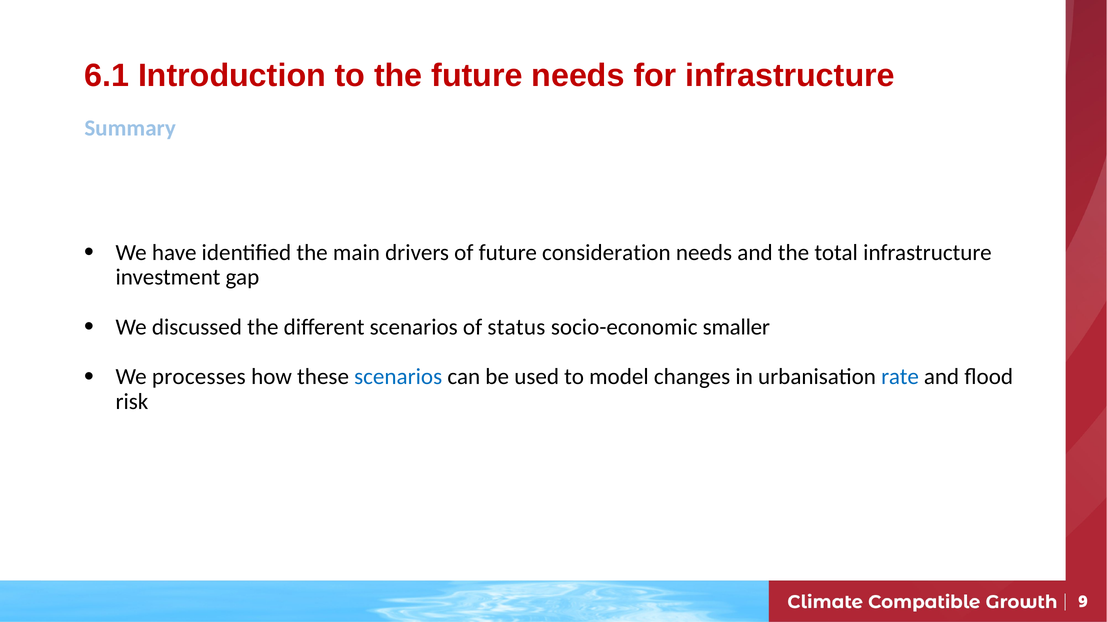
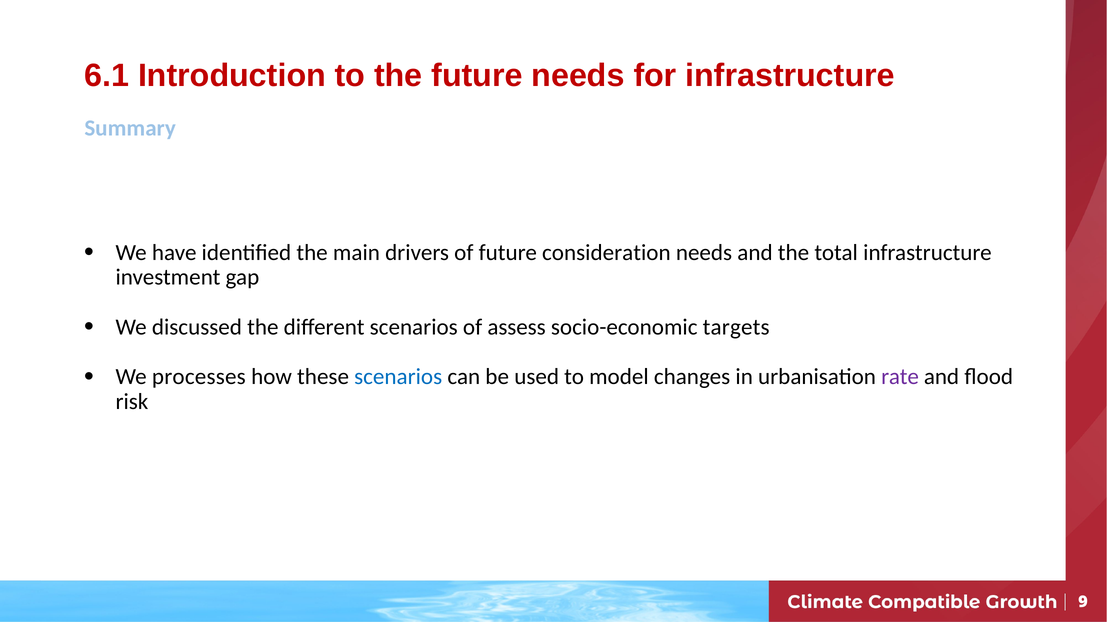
status: status -> assess
smaller: smaller -> targets
rate colour: blue -> purple
